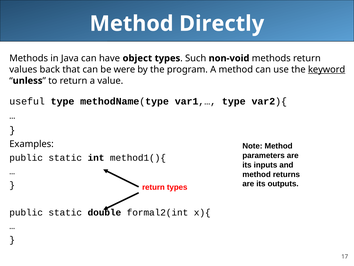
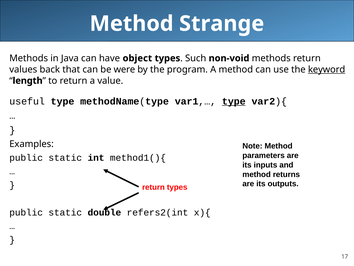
Directly: Directly -> Strange
unless: unless -> length
type at (234, 101) underline: none -> present
formal2(int: formal2(int -> refers2(int
